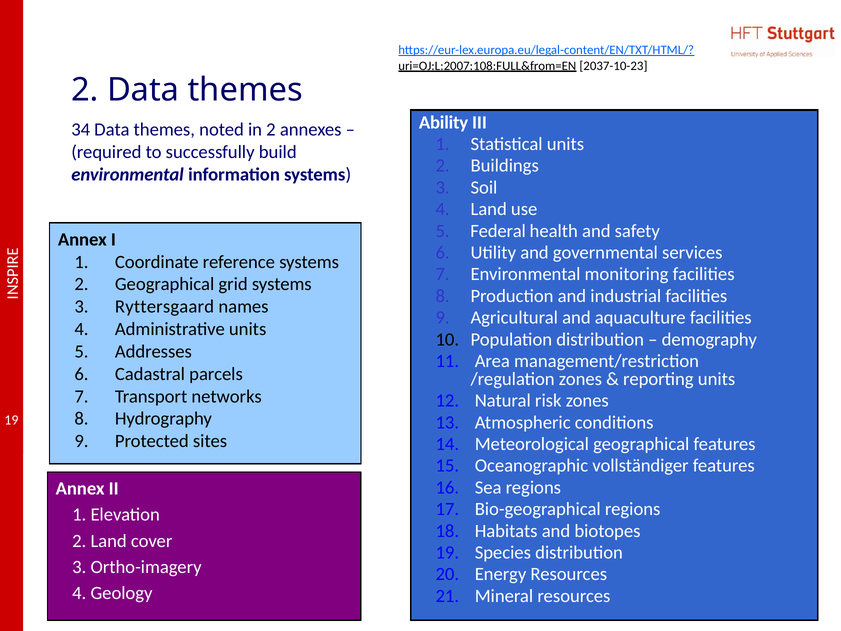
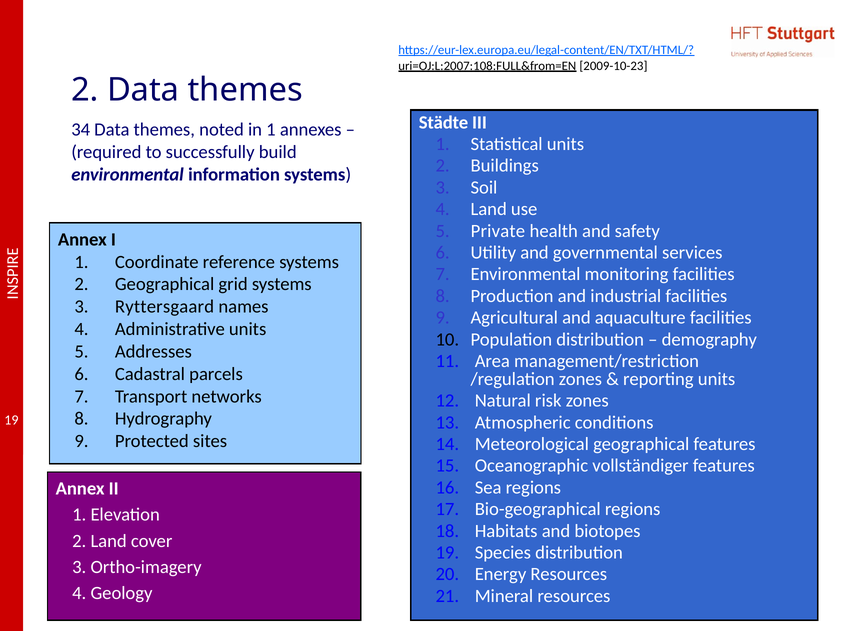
2037-10-23: 2037-10-23 -> 2009-10-23
Ability: Ability -> Städte
in 2: 2 -> 1
Federal: Federal -> Private
